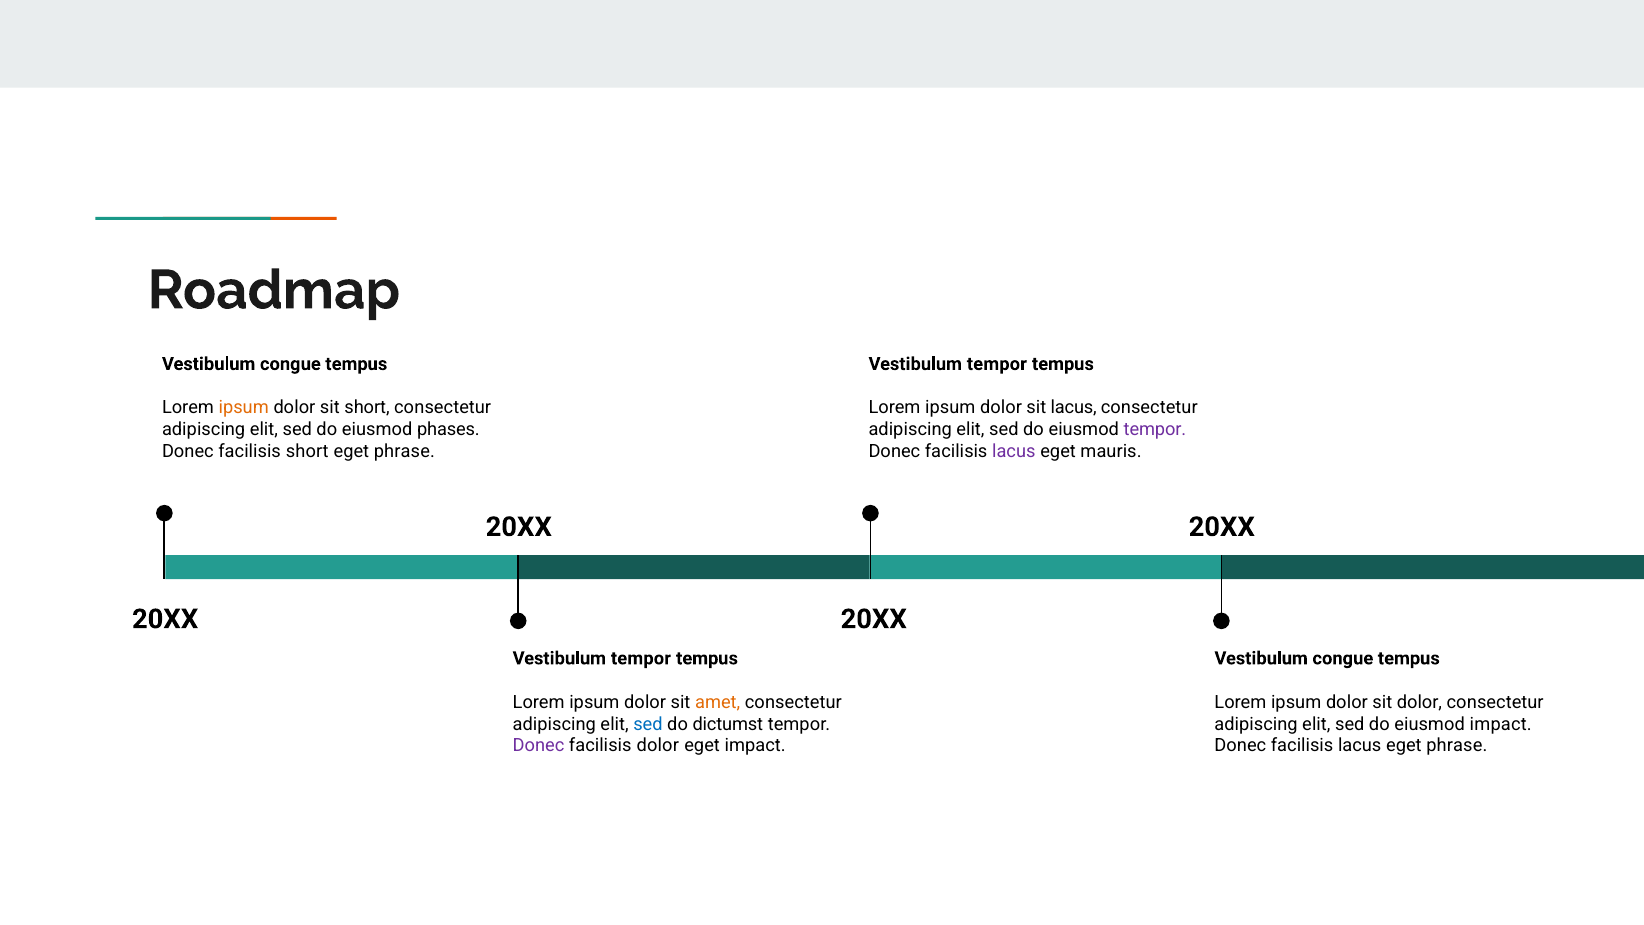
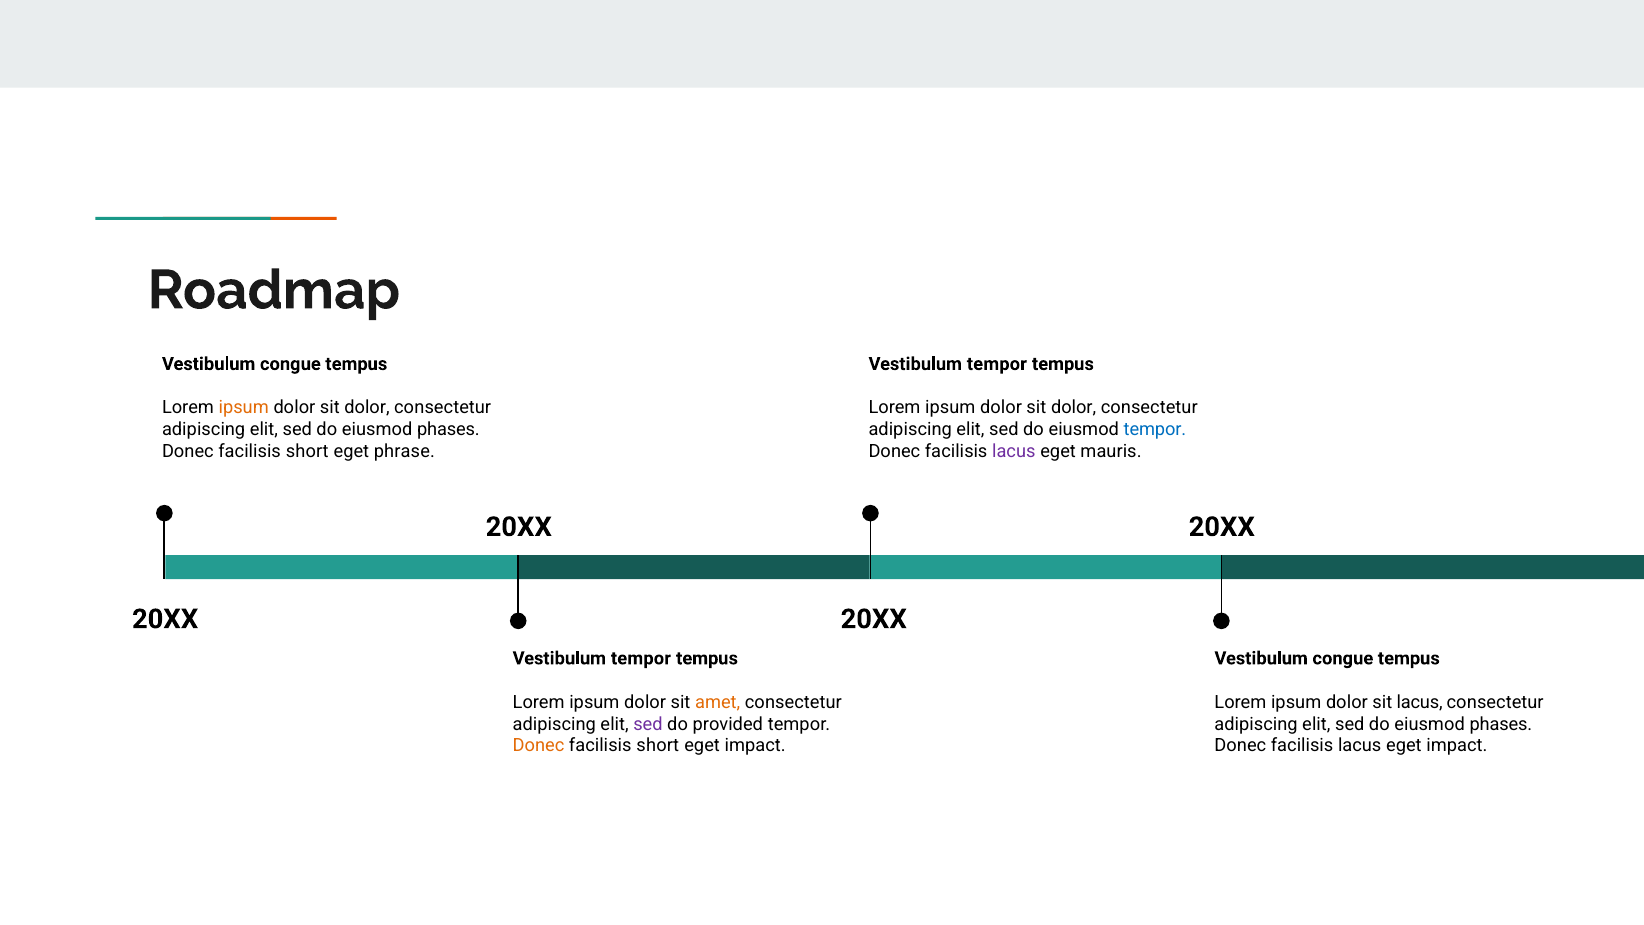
short at (367, 408): short -> dolor
lacus at (1074, 408): lacus -> dolor
tempor at (1155, 430) colour: purple -> blue
sit dolor: dolor -> lacus
sed at (648, 724) colour: blue -> purple
dictumst: dictumst -> provided
impact at (1501, 724): impact -> phases
Donec at (539, 746) colour: purple -> orange
dolor at (658, 746): dolor -> short
lacus eget phrase: phrase -> impact
